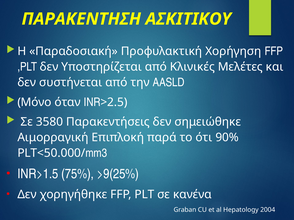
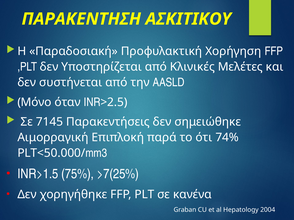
3580: 3580 -> 7145
90%: 90% -> 74%
>9(25%: >9(25% -> >7(25%
